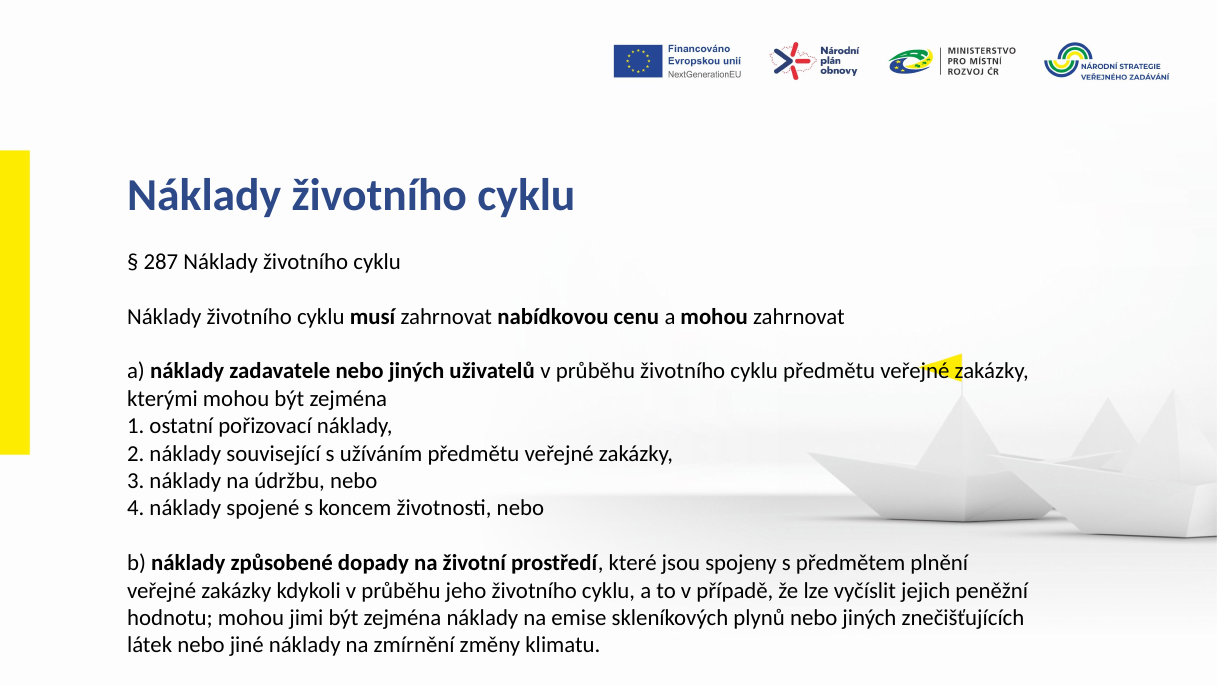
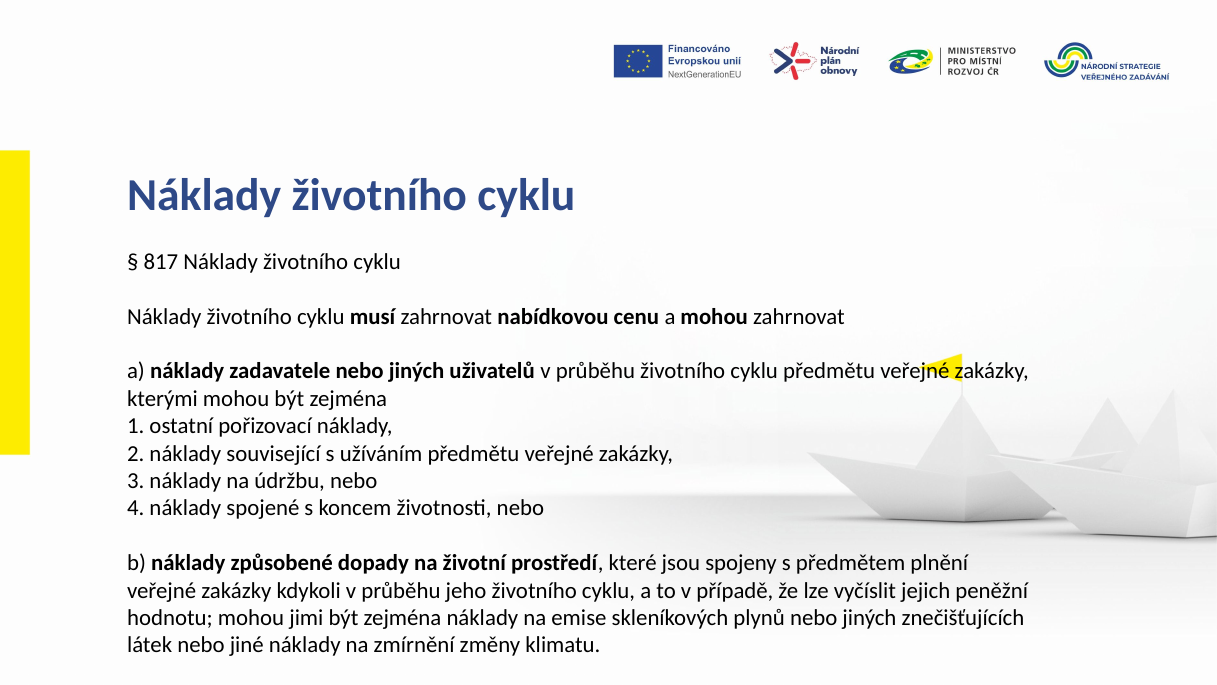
287: 287 -> 817
